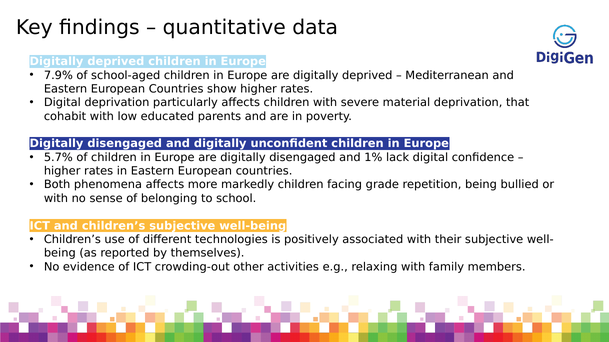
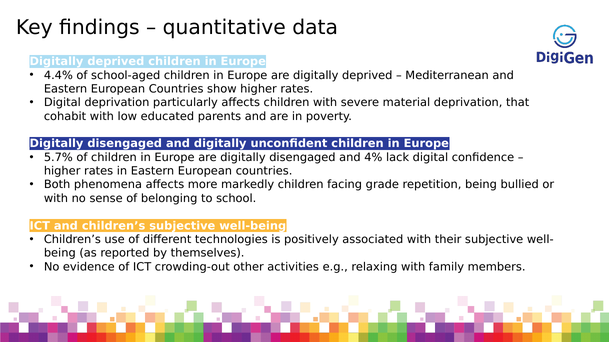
7.9%: 7.9% -> 4.4%
1%: 1% -> 4%
